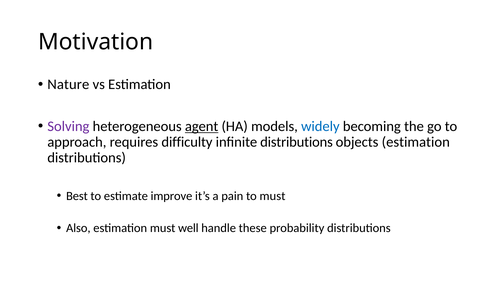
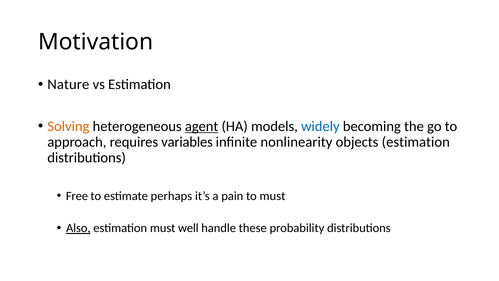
Solving colour: purple -> orange
difficulty: difficulty -> variables
infinite distributions: distributions -> nonlinearity
Best: Best -> Free
improve: improve -> perhaps
Also underline: none -> present
